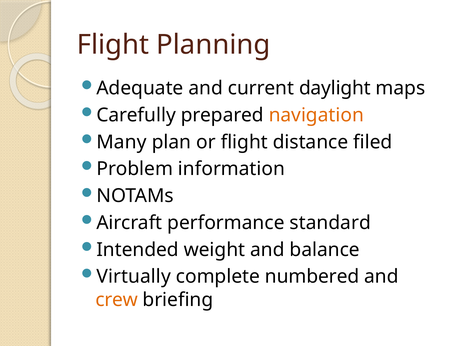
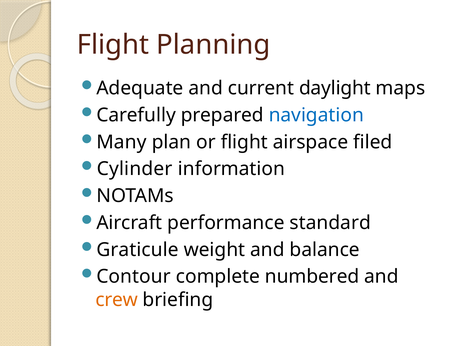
navigation colour: orange -> blue
distance: distance -> airspace
Problem: Problem -> Cylinder
Intended: Intended -> Graticule
Virtually: Virtually -> Contour
